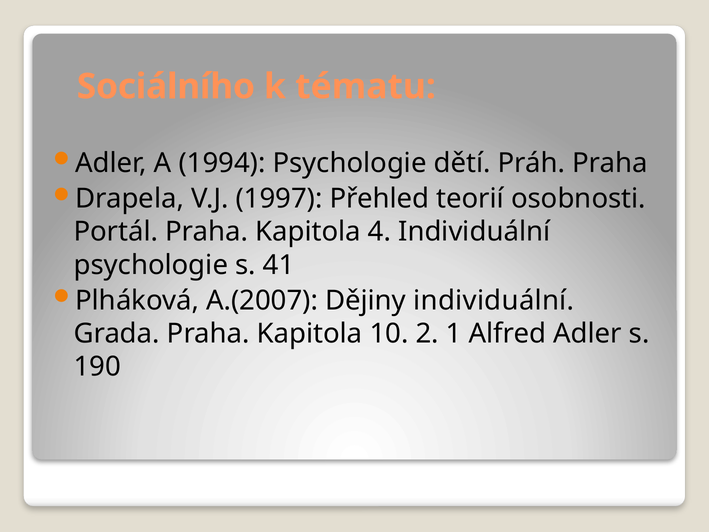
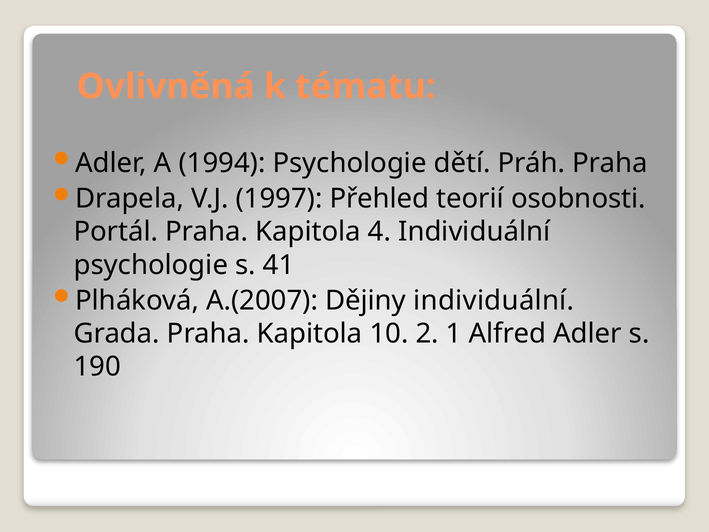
Sociálního: Sociálního -> Ovlivněná
